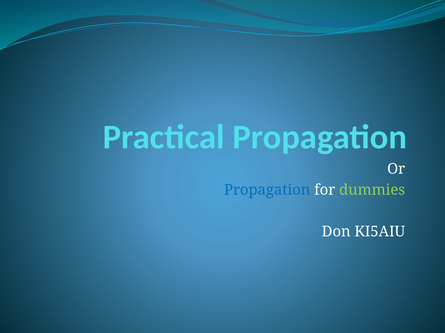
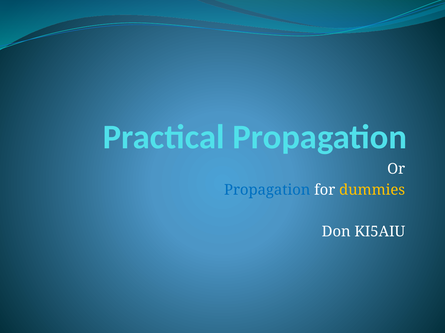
dummies colour: light green -> yellow
